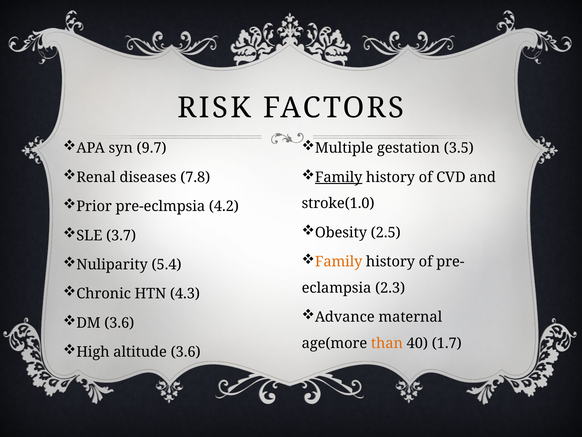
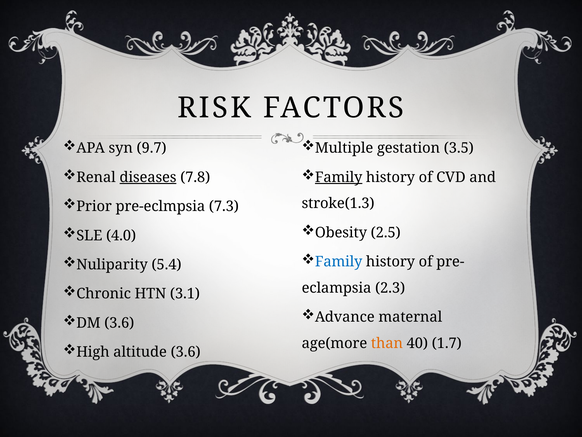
diseases underline: none -> present
4.2: 4.2 -> 7.3
stroke(1.0: stroke(1.0 -> stroke(1.3
3.7: 3.7 -> 4.0
Family at (339, 261) colour: orange -> blue
4.3: 4.3 -> 3.1
